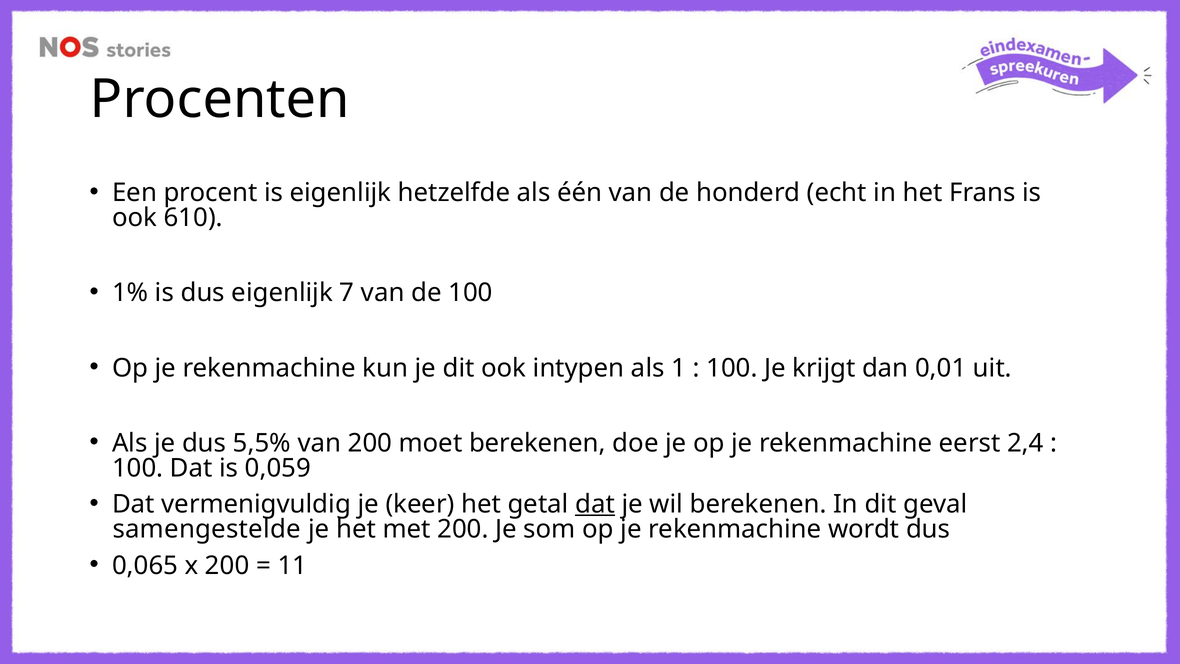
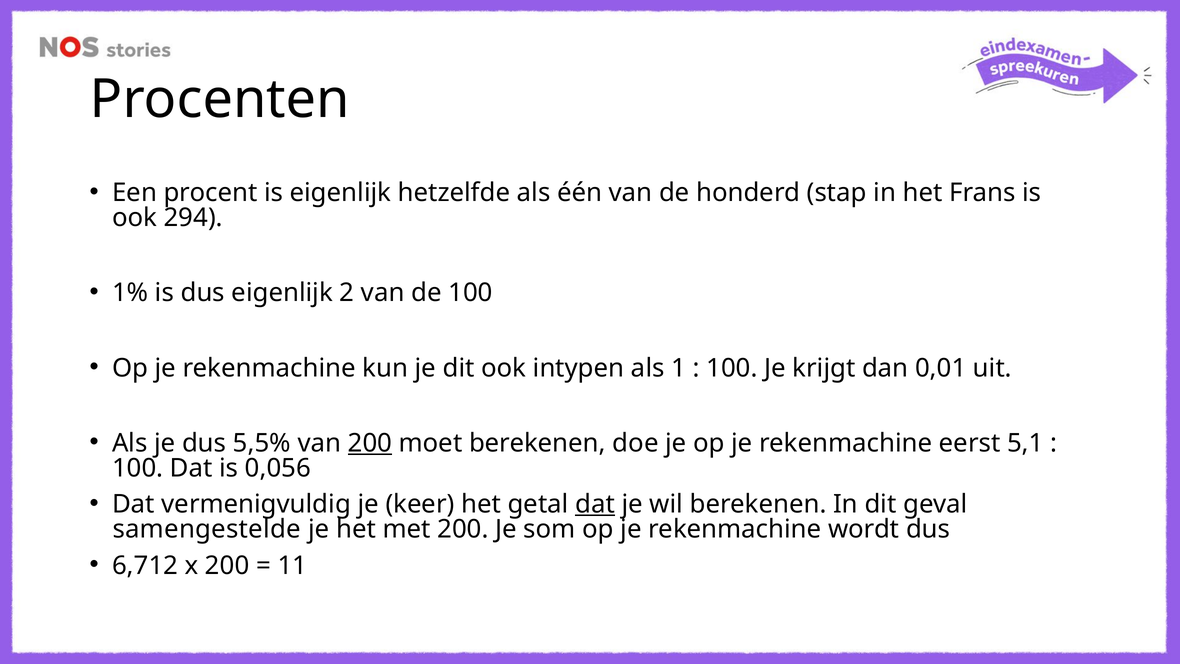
echt: echt -> stap
610: 610 -> 294
7: 7 -> 2
200 at (370, 443) underline: none -> present
2,4: 2,4 -> 5,1
0,059: 0,059 -> 0,056
0,065: 0,065 -> 6,712
